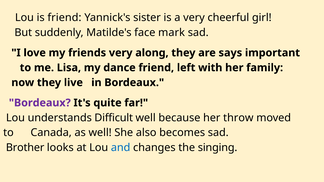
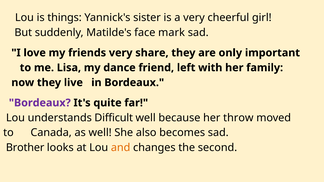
is friend: friend -> things
along: along -> share
says: says -> only
and colour: blue -> orange
singing: singing -> second
